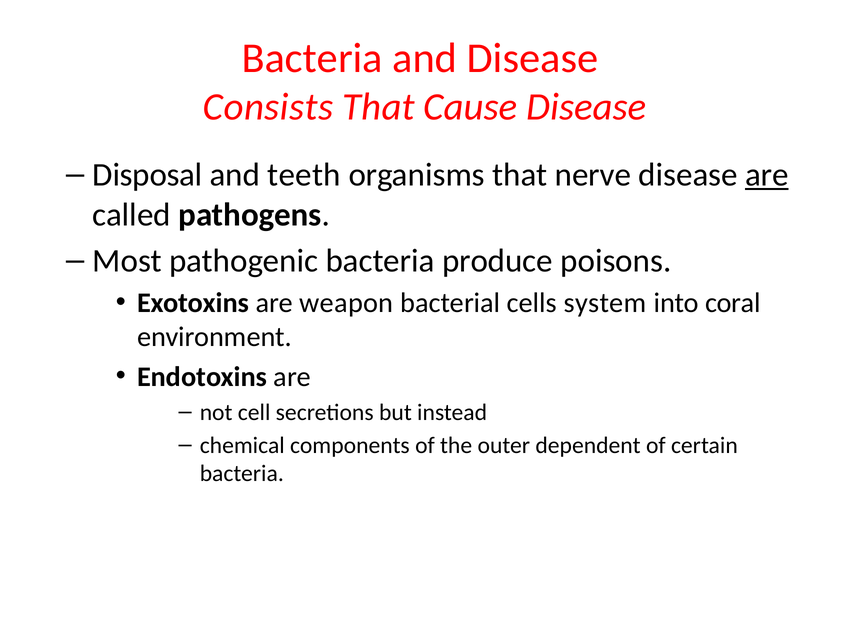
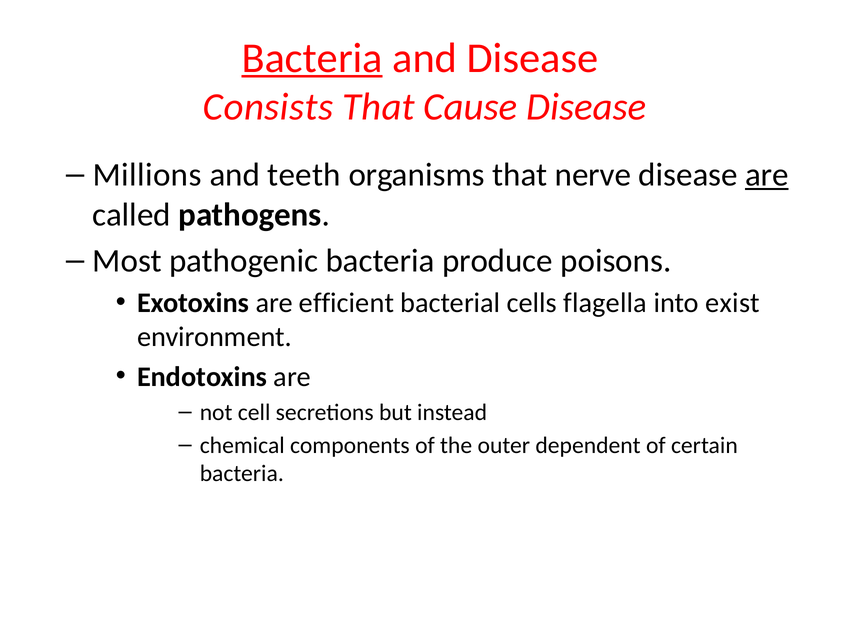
Bacteria at (312, 58) underline: none -> present
Disposal: Disposal -> Millions
weapon: weapon -> efficient
system: system -> flagella
coral: coral -> exist
